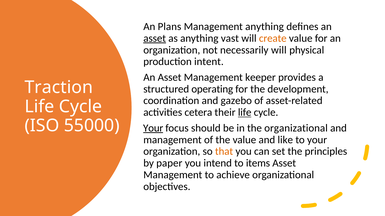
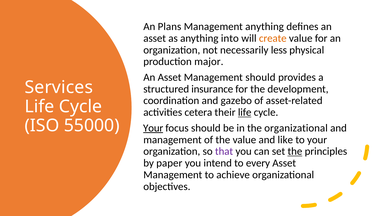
asset at (155, 38) underline: present -> none
vast: vast -> into
necessarily will: will -> less
intent: intent -> major
Management keeper: keeper -> should
Traction: Traction -> Services
operating: operating -> insurance
that colour: orange -> purple
the at (295, 152) underline: none -> present
items: items -> every
